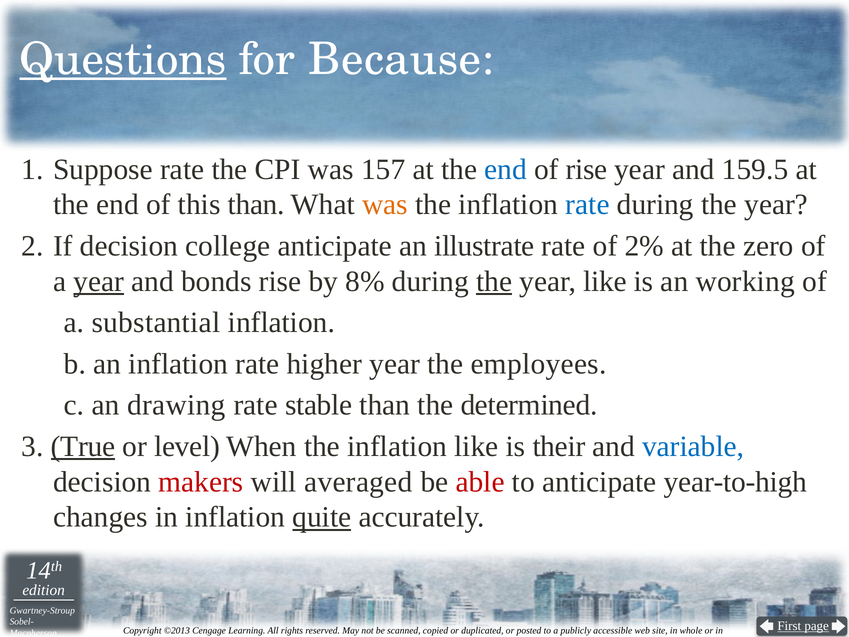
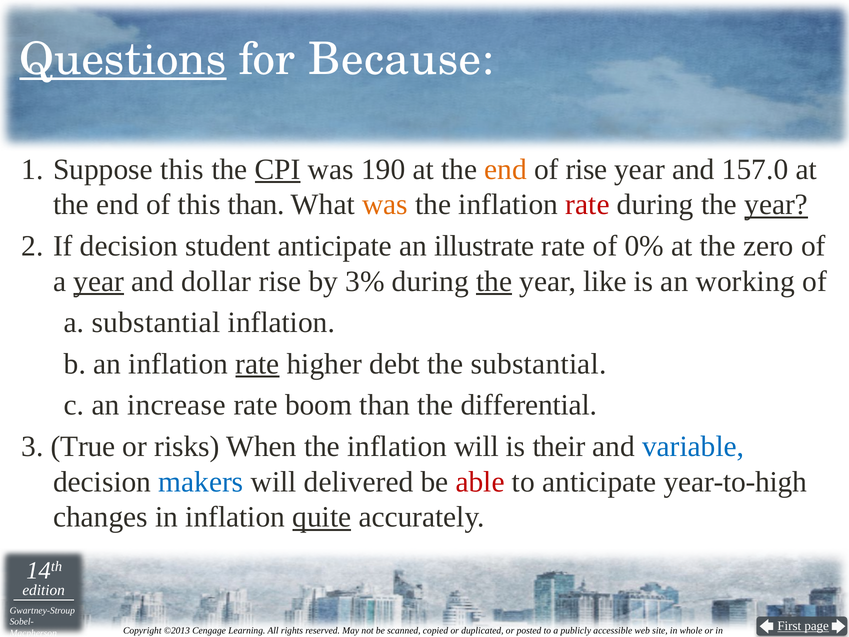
Suppose rate: rate -> this
CPI underline: none -> present
157: 157 -> 190
end at (506, 169) colour: blue -> orange
159.5: 159.5 -> 157.0
rate at (587, 205) colour: blue -> red
year at (776, 205) underline: none -> present
college: college -> student
2%: 2% -> 0%
bonds: bonds -> dollar
8%: 8% -> 3%
rate at (257, 364) underline: none -> present
higher year: year -> debt
the employees: employees -> substantial
drawing: drawing -> increase
stable: stable -> boom
determined: determined -> differential
True underline: present -> none
level: level -> risks
inflation like: like -> will
makers colour: red -> blue
averaged: averaged -> delivered
